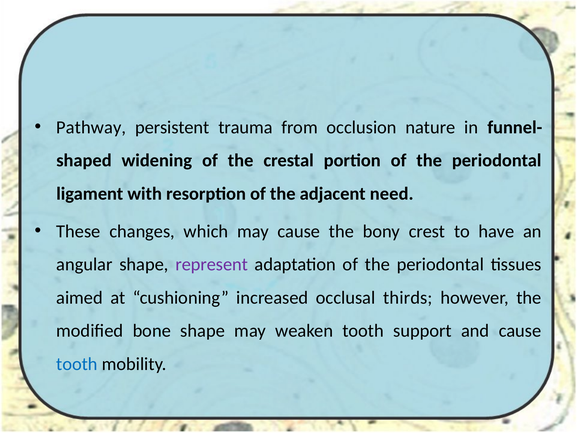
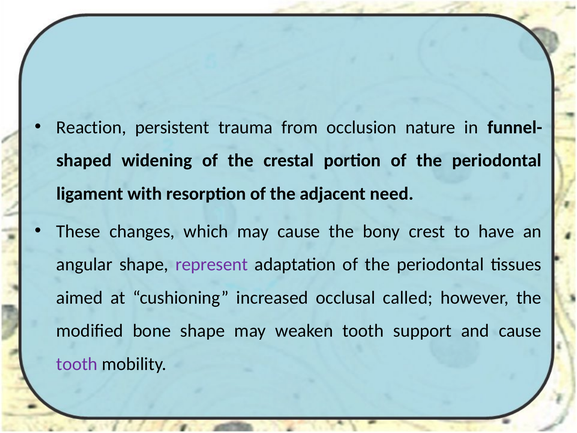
Pathway: Pathway -> Reaction
thirds: thirds -> called
tooth at (77, 364) colour: blue -> purple
